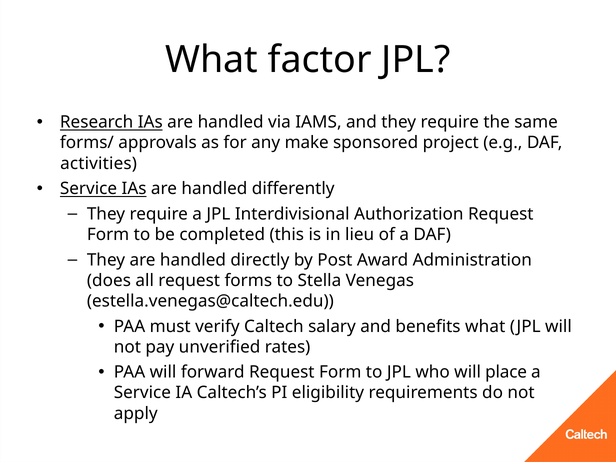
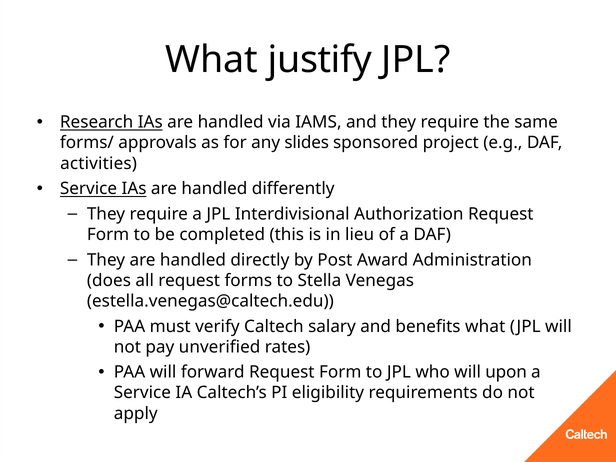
factor: factor -> justify
make: make -> slides
place: place -> upon
